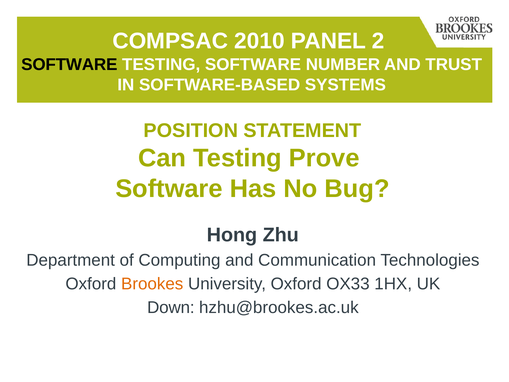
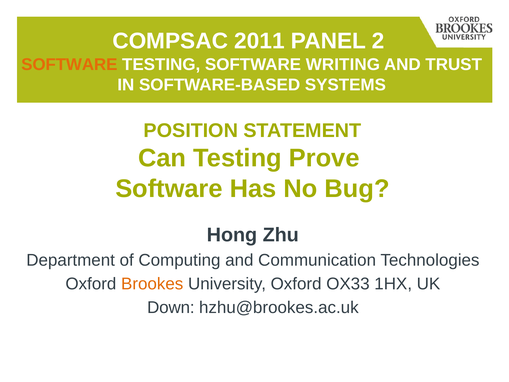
2010: 2010 -> 2011
SOFTWARE at (69, 64) colour: black -> orange
NUMBER: NUMBER -> WRITING
